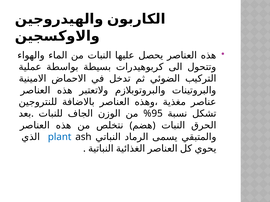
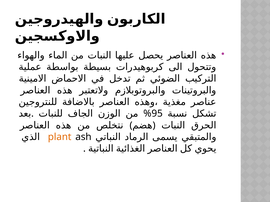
plant colour: blue -> orange
